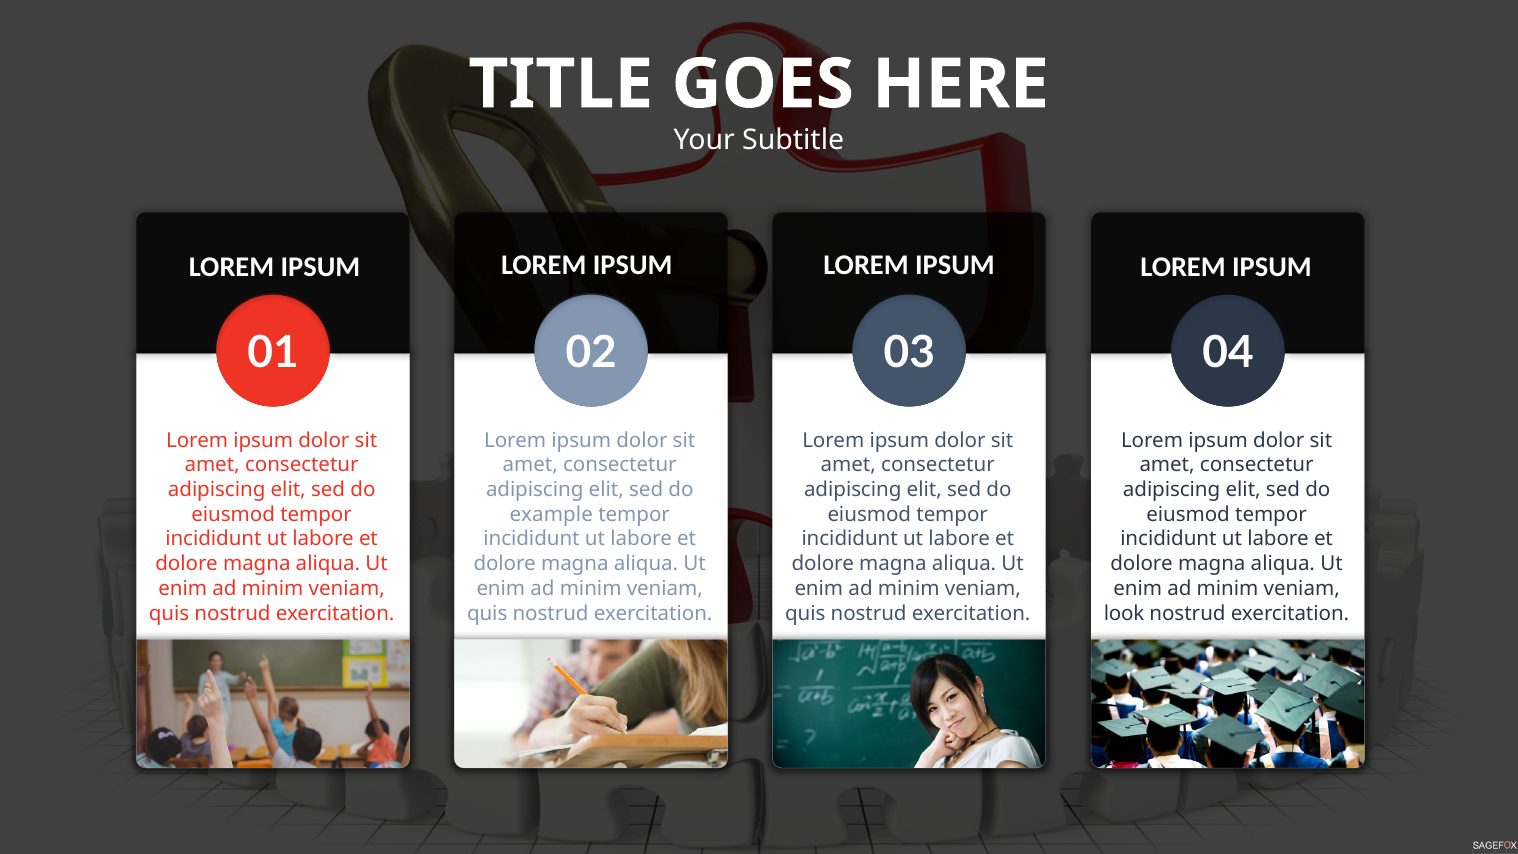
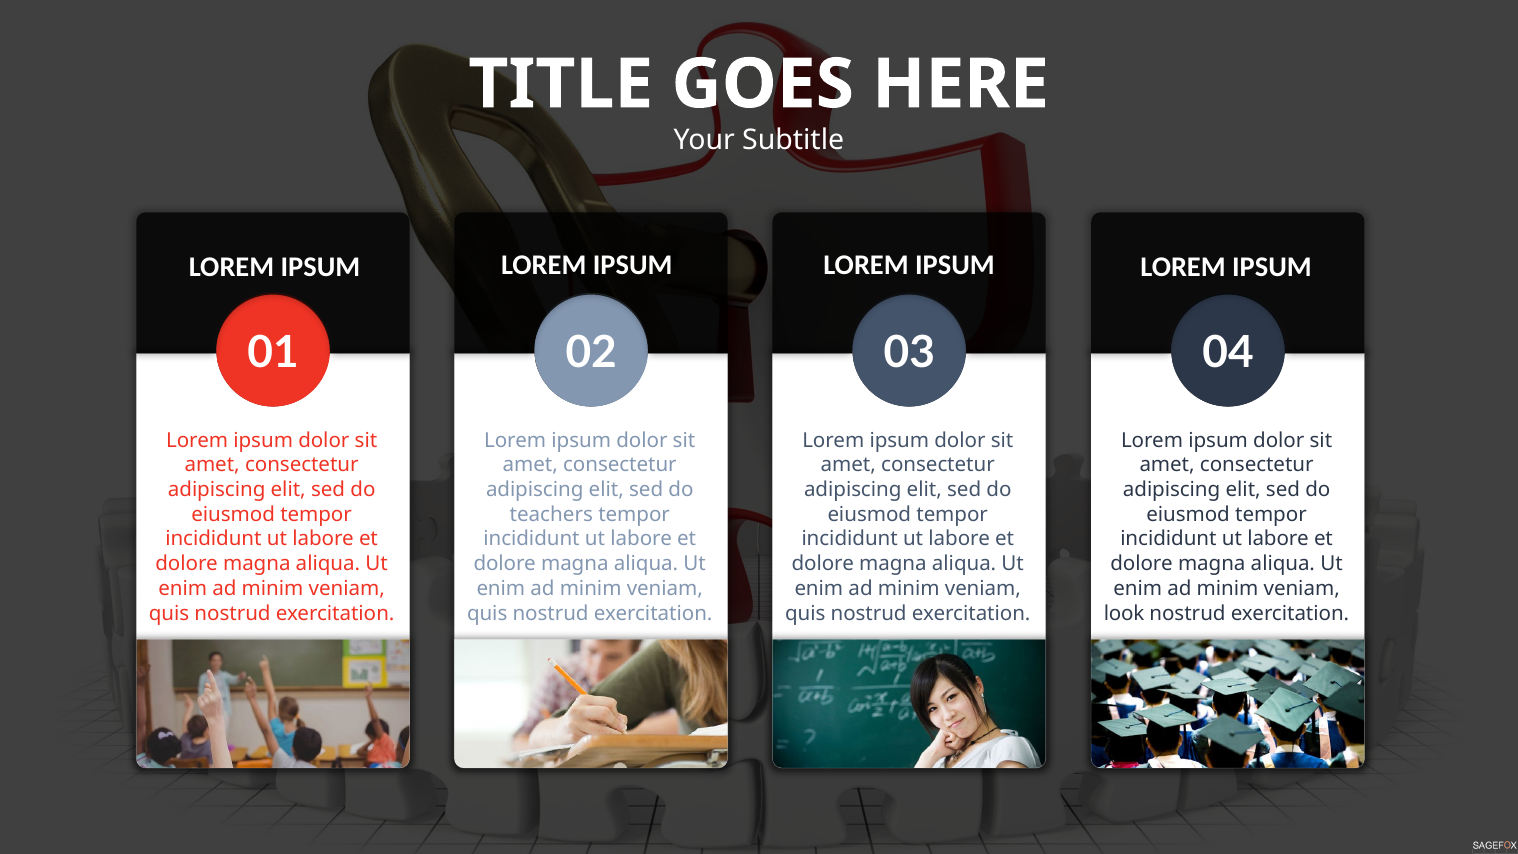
example: example -> teachers
